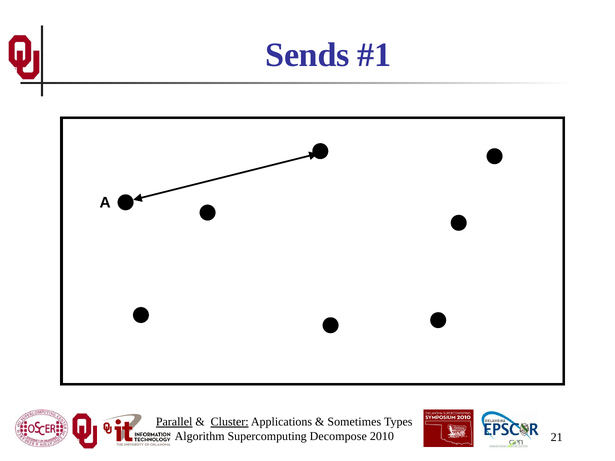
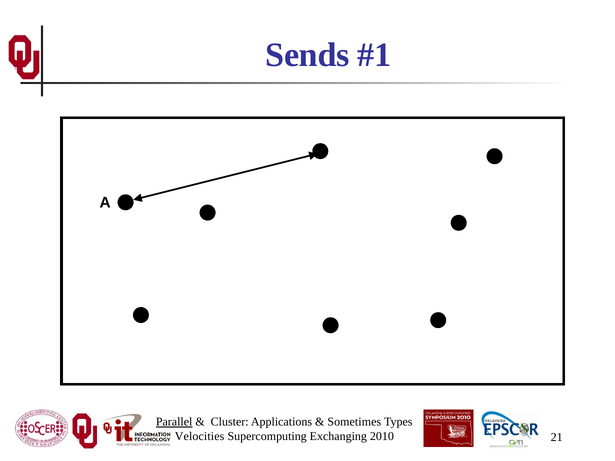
Cluster underline: present -> none
Algorithm: Algorithm -> Velocities
Decompose: Decompose -> Exchanging
